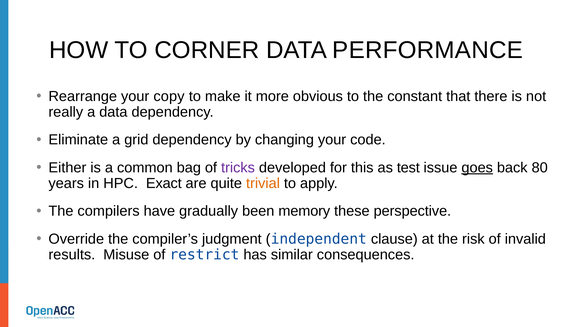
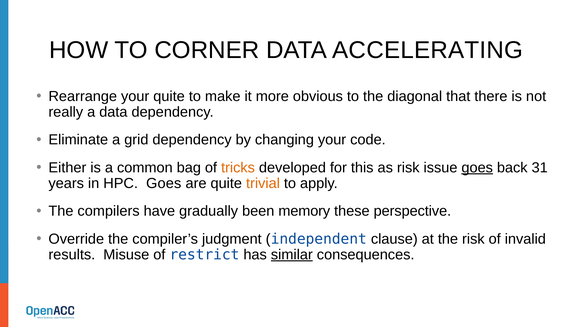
PERFORMANCE: PERFORMANCE -> ACCELERATING
your copy: copy -> quite
constant: constant -> diagonal
tricks colour: purple -> orange
as test: test -> risk
80: 80 -> 31
HPC Exact: Exact -> Goes
similar underline: none -> present
